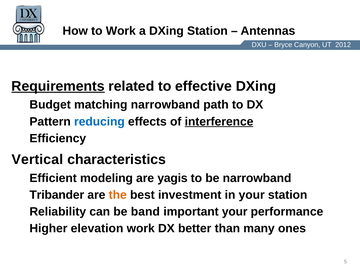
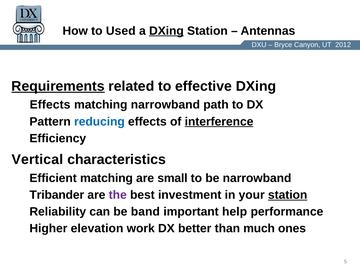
to Work: Work -> Used
DXing at (166, 31) underline: none -> present
Budget at (50, 105): Budget -> Effects
Efficient modeling: modeling -> matching
yagis: yagis -> small
the colour: orange -> purple
station at (288, 195) underline: none -> present
important your: your -> help
many: many -> much
